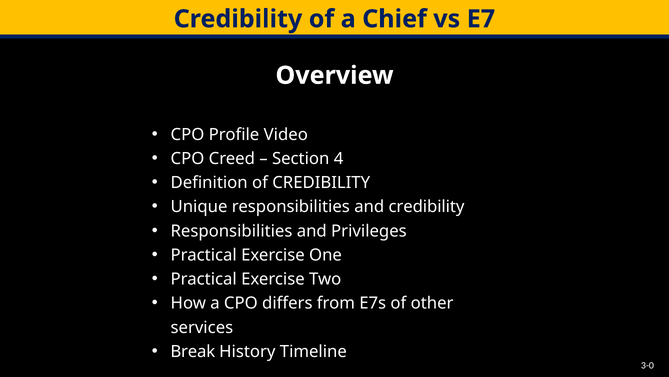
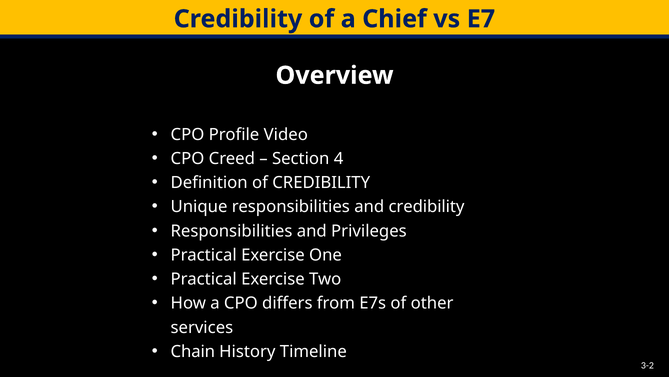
Break: Break -> Chain
3-0: 3-0 -> 3-2
